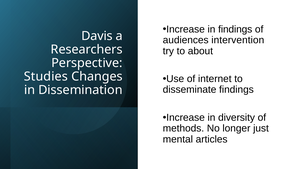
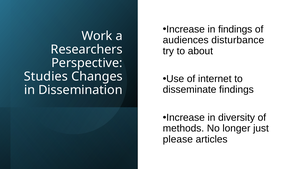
Davis: Davis -> Work
intervention: intervention -> disturbance
mental: mental -> please
